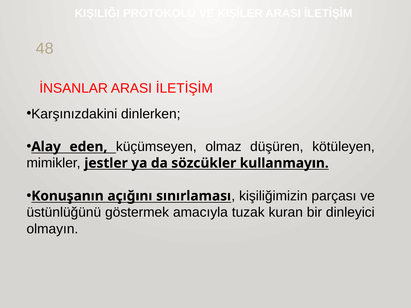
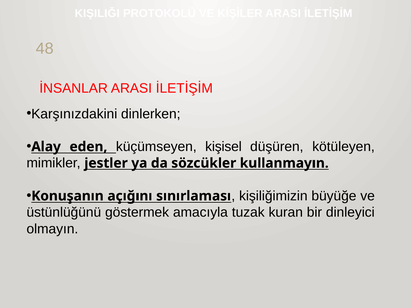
olmaz: olmaz -> kişisel
parçası: parçası -> büyüğe
